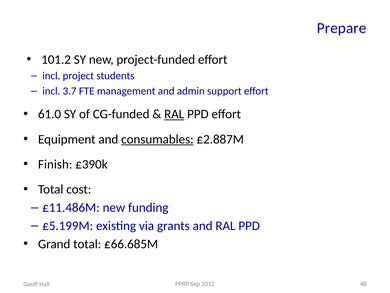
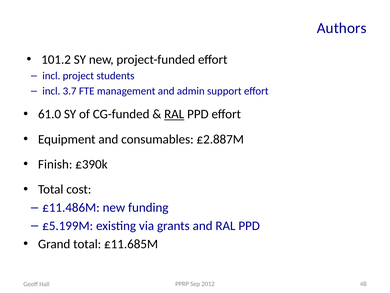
Prepare: Prepare -> Authors
consumables underline: present -> none
£66.685M: £66.685M -> £11.685M
